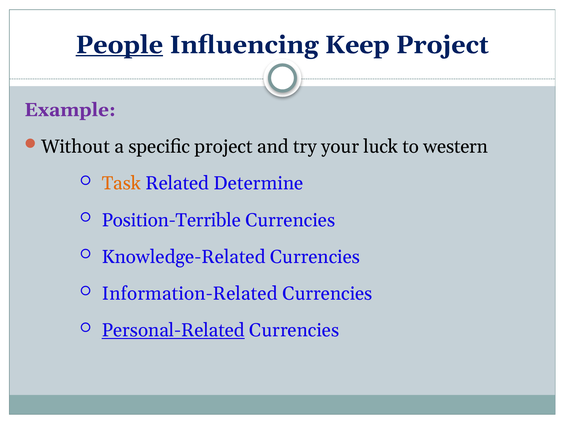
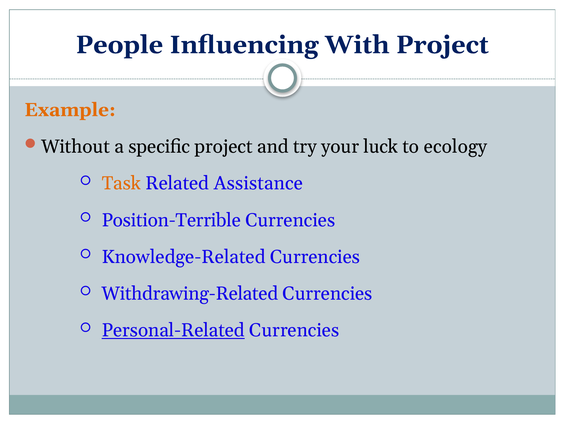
People underline: present -> none
Keep: Keep -> With
Example colour: purple -> orange
western: western -> ecology
Determine: Determine -> Assistance
Information-Related: Information-Related -> Withdrawing-Related
